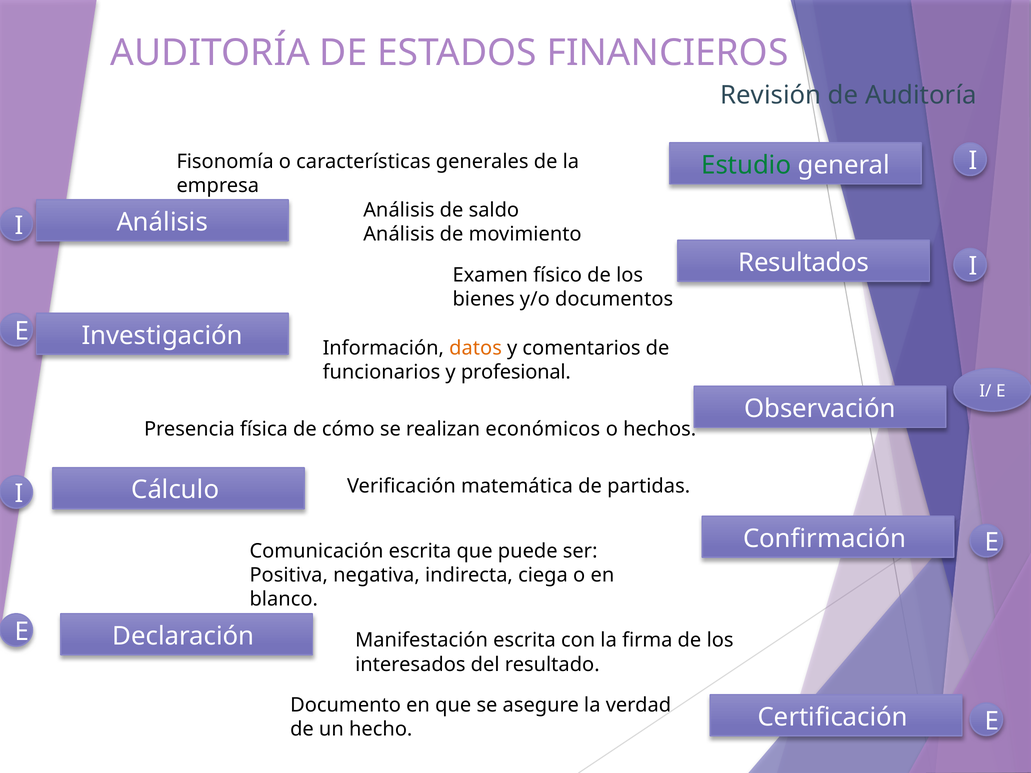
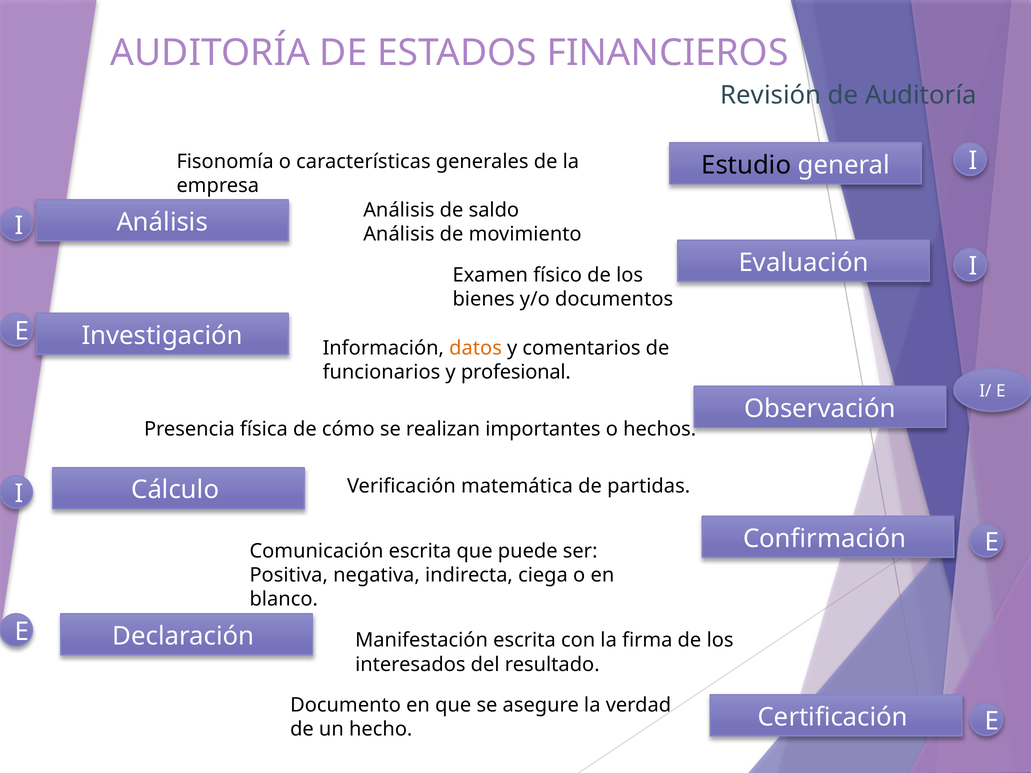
Estudio colour: green -> black
Resultados: Resultados -> Evaluación
económicos: económicos -> importantes
